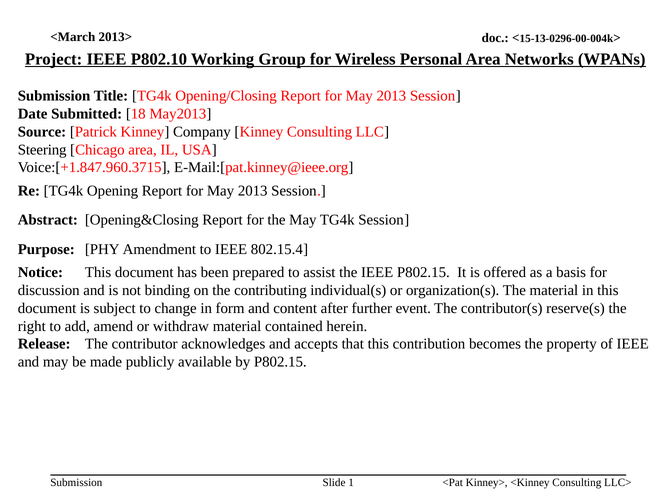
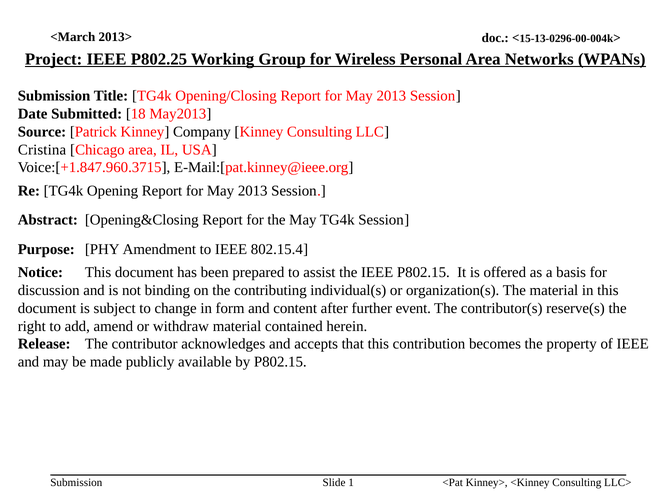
P802.10: P802.10 -> P802.25
Steering: Steering -> Cristina
